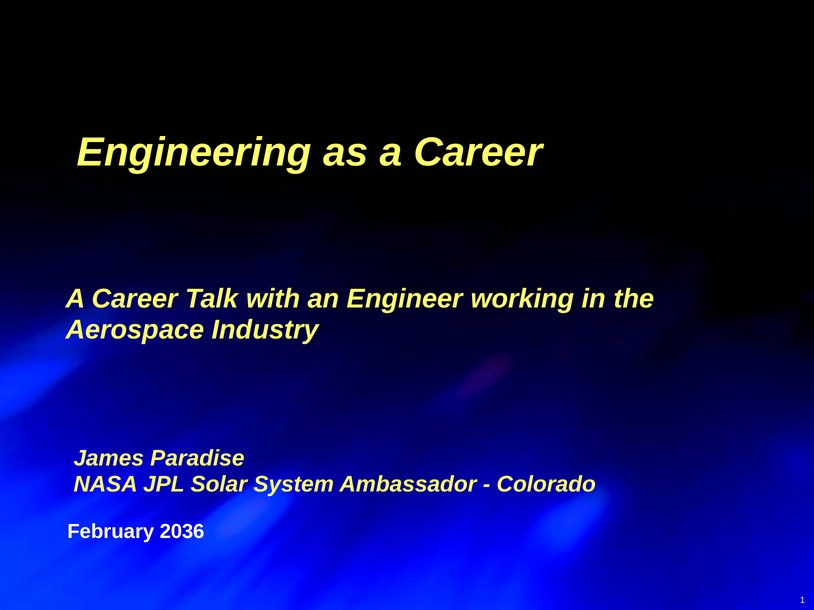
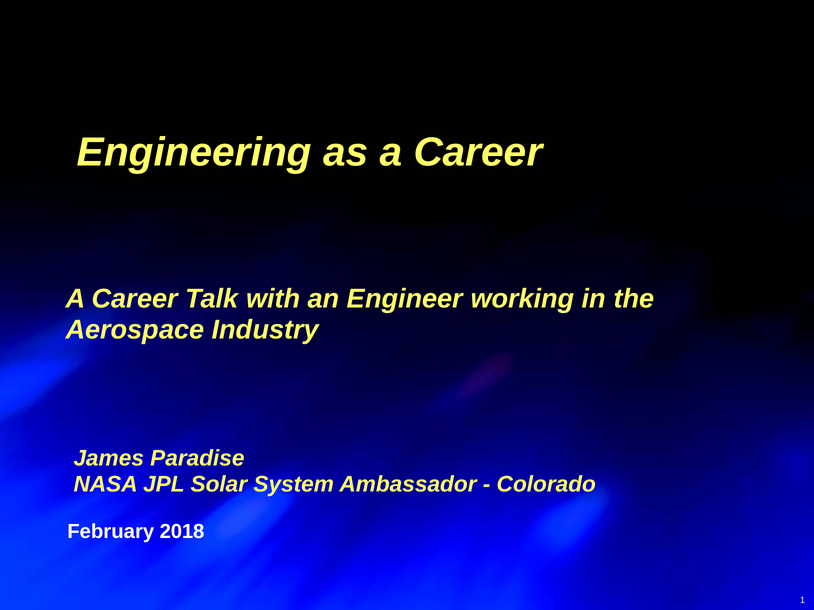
2036: 2036 -> 2018
